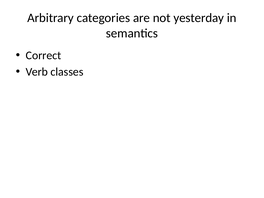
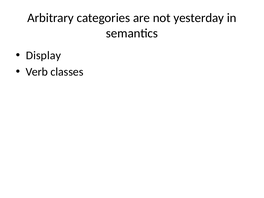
Correct: Correct -> Display
